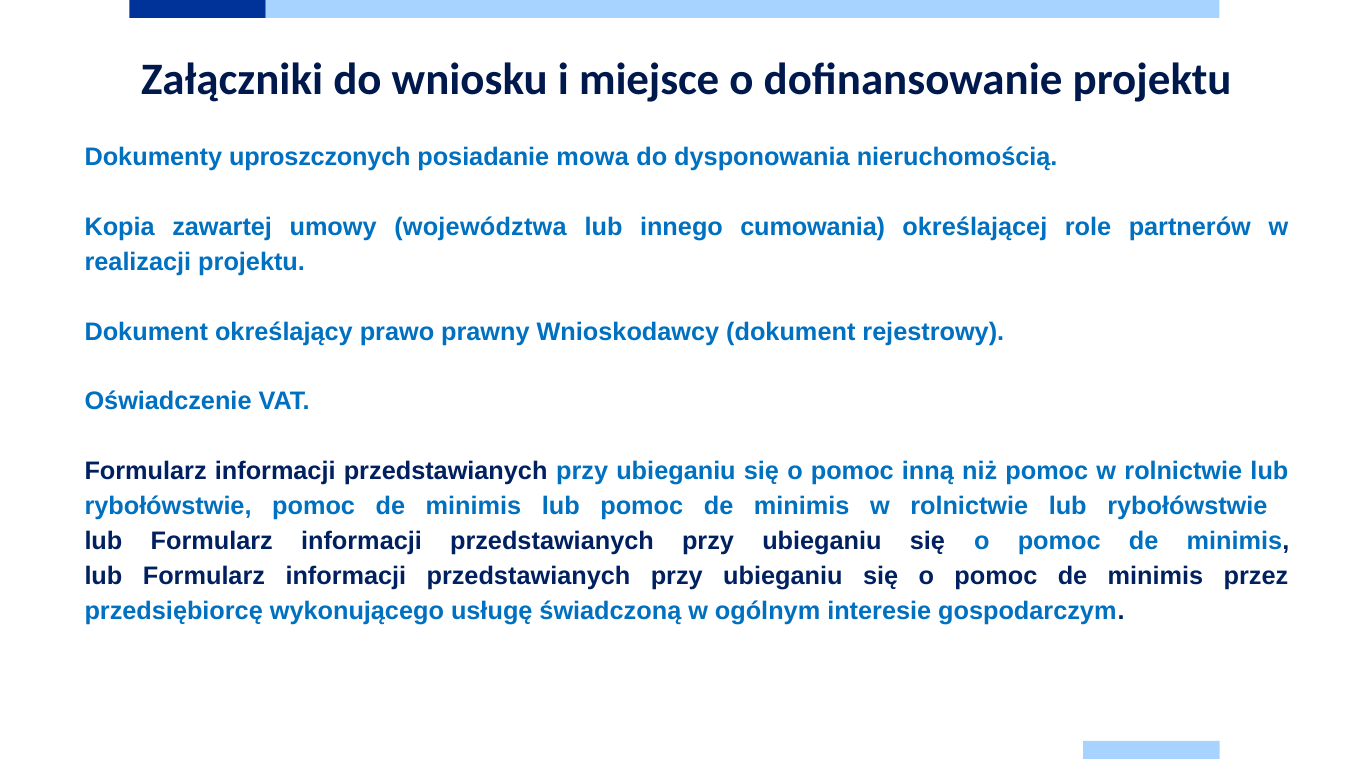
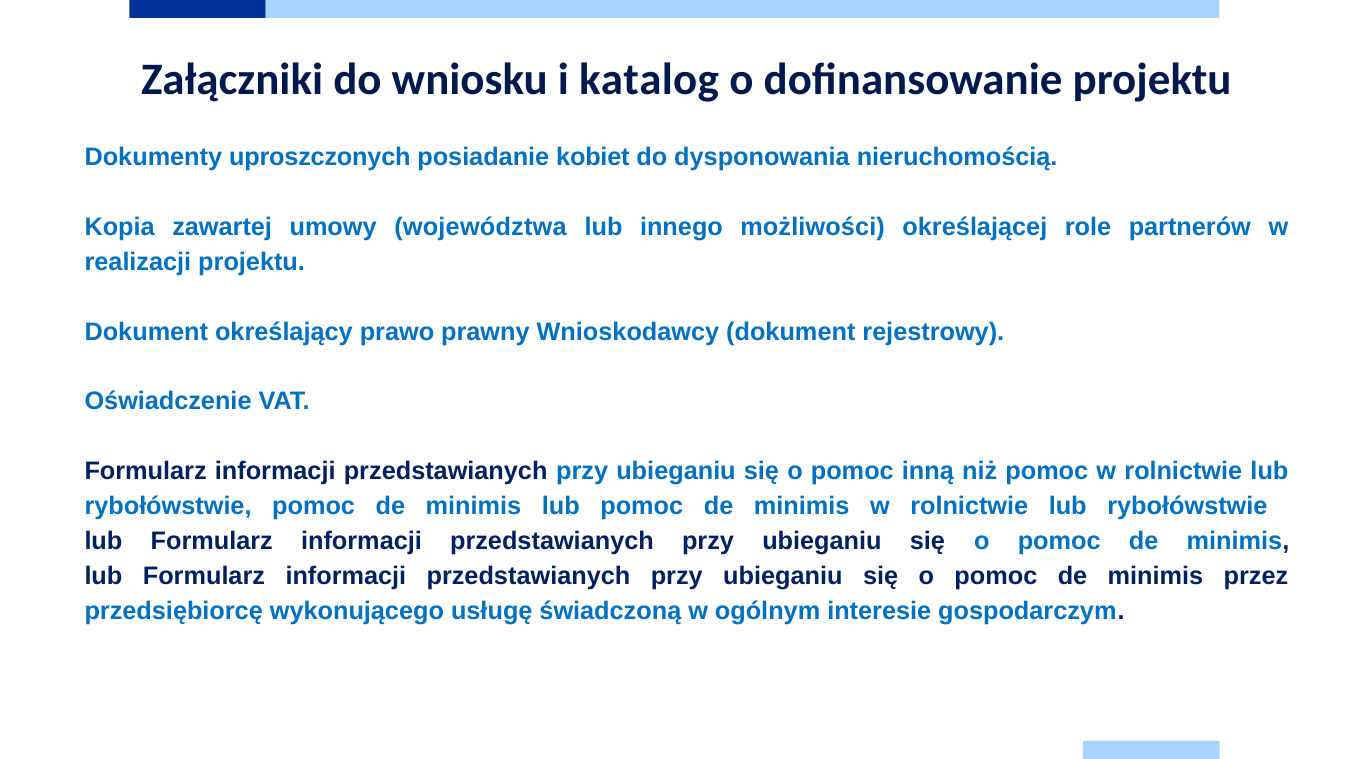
miejsce: miejsce -> katalog
mowa: mowa -> kobiet
cumowania: cumowania -> możliwości
